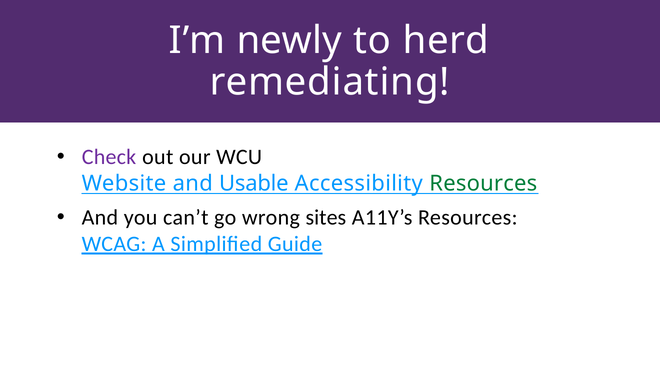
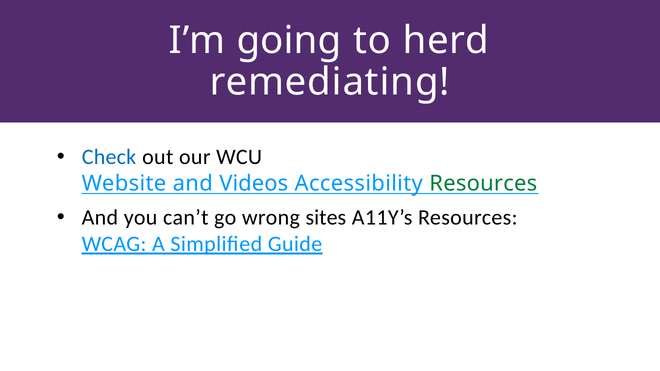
newly: newly -> going
Check colour: purple -> blue
Usable: Usable -> Videos
